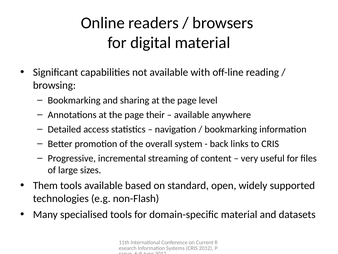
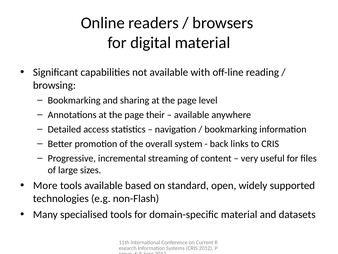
Them: Them -> More
